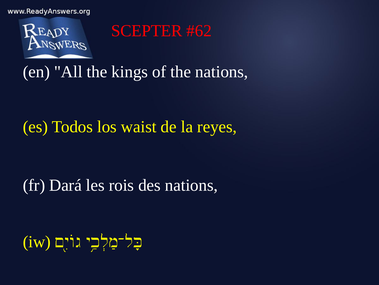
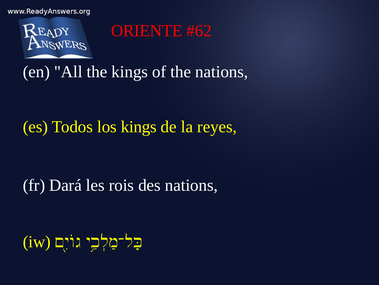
SCEPTER: SCEPTER -> ORIENTE
los waist: waist -> kings
